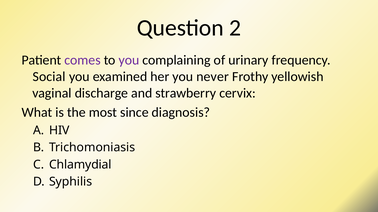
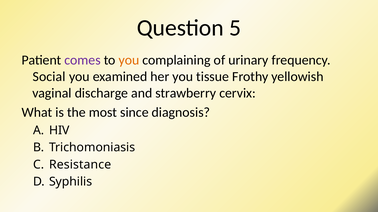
2: 2 -> 5
you at (129, 60) colour: purple -> orange
never: never -> tissue
Chlamydial: Chlamydial -> Resistance
